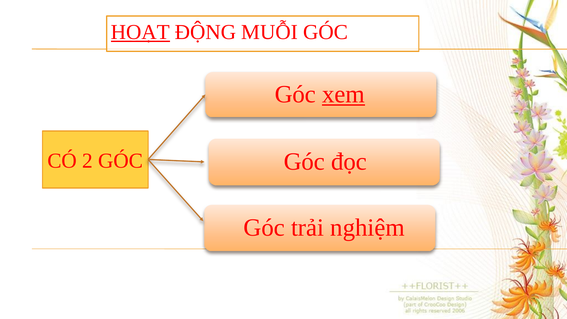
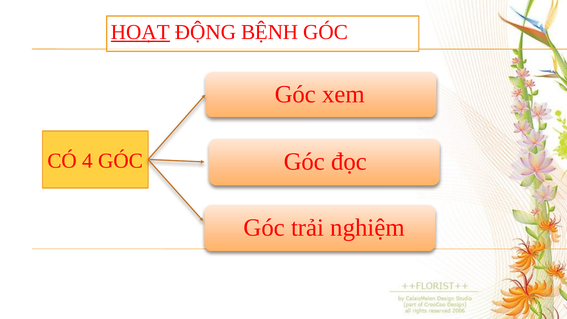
MUỖI: MUỖI -> BỆNH
xem underline: present -> none
2: 2 -> 4
